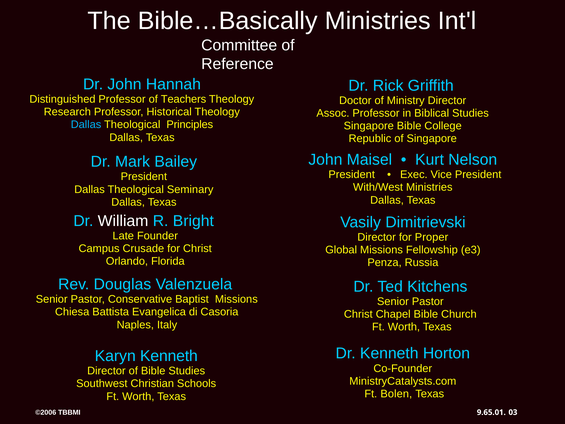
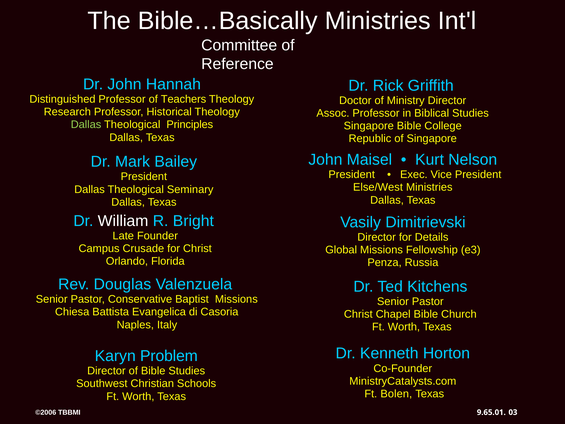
Dallas at (86, 125) colour: light blue -> light green
With/West: With/West -> Else/West
Proper: Proper -> Details
Karyn Kenneth: Kenneth -> Problem
